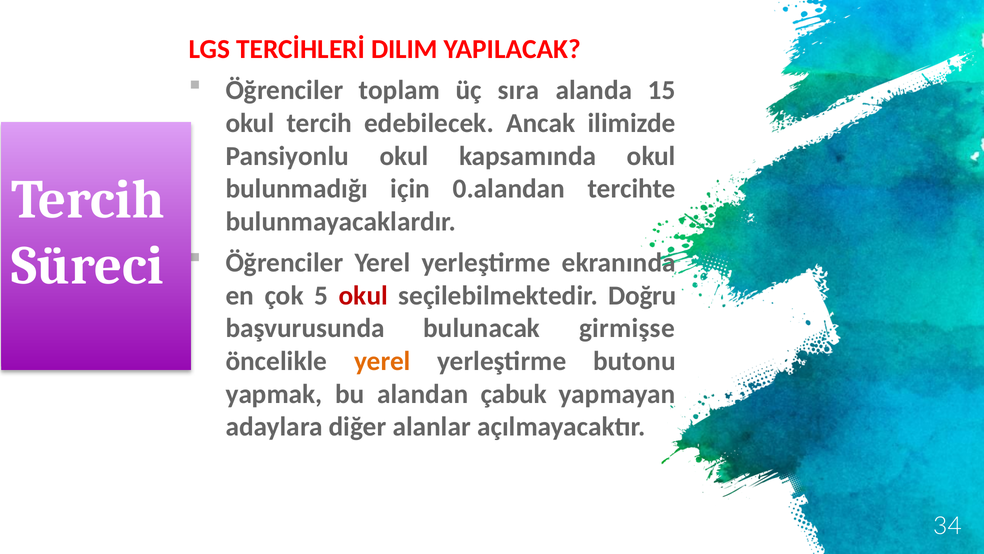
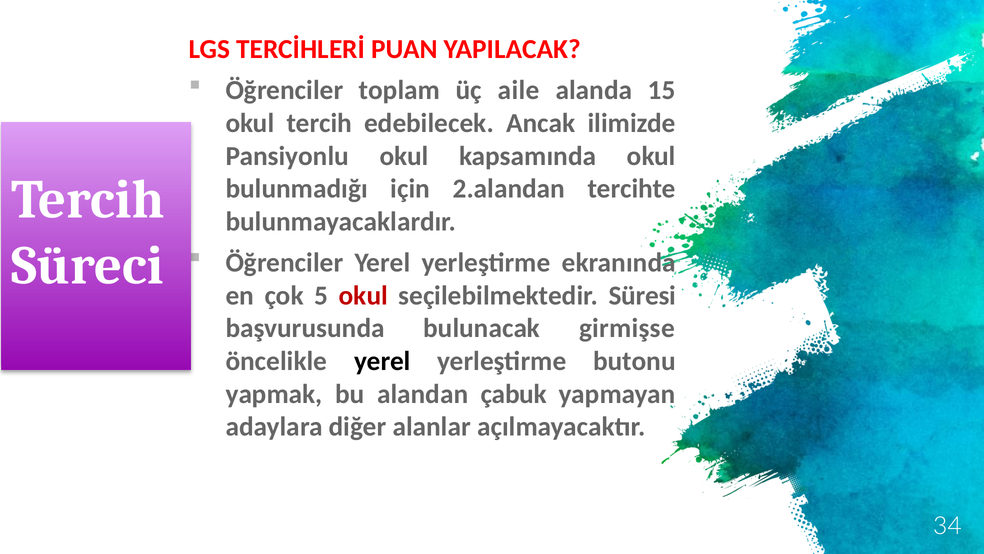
DILIM: DILIM -> PUAN
sıra: sıra -> aile
0.alandan: 0.alandan -> 2.alandan
Doğru: Doğru -> Süresi
yerel at (382, 361) colour: orange -> black
